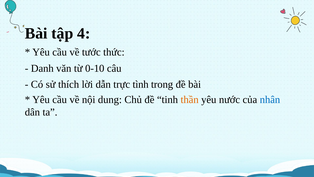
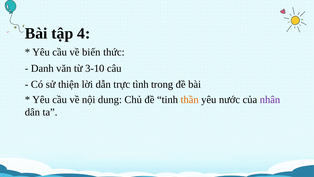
tước: tước -> biến
0-10: 0-10 -> 3-10
thích: thích -> thiện
nhân colour: blue -> purple
